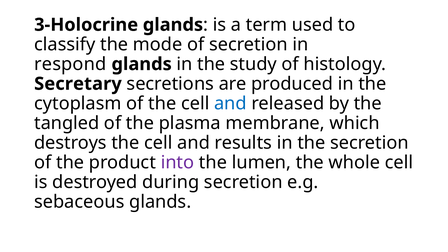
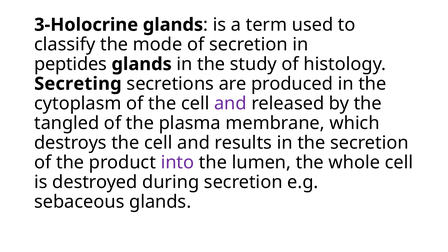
respond: respond -> peptides
Secretary: Secretary -> Secreting
and at (230, 103) colour: blue -> purple
